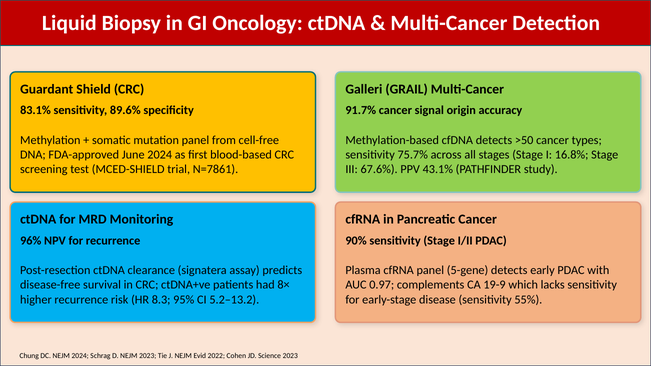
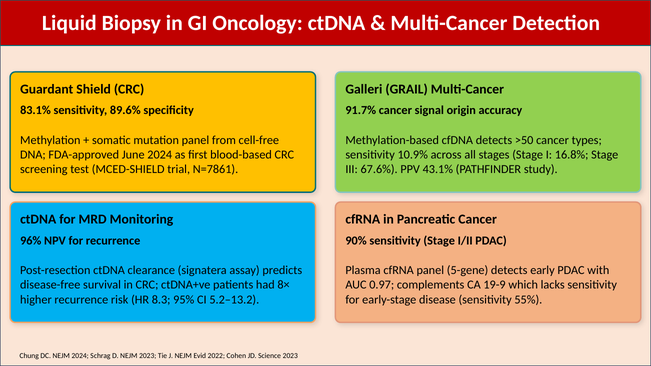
75.7%: 75.7% -> 10.9%
